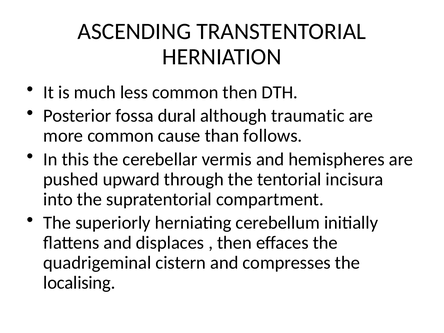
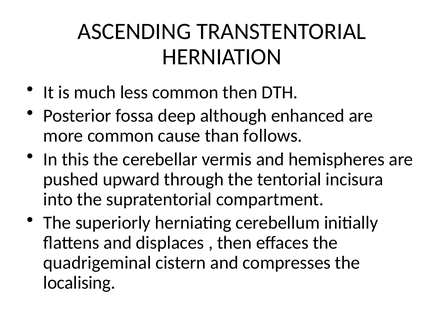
dural: dural -> deep
traumatic: traumatic -> enhanced
